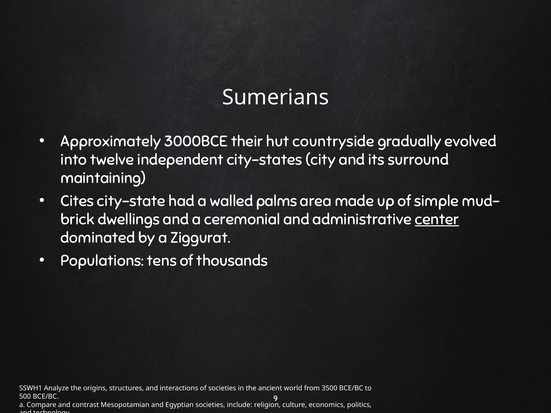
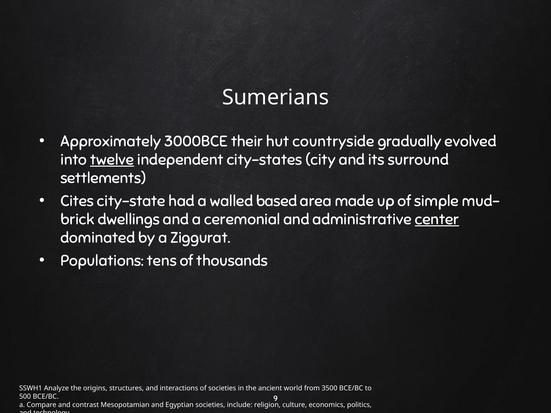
twelve underline: none -> present
maintaining: maintaining -> settlements
palms: palms -> based
